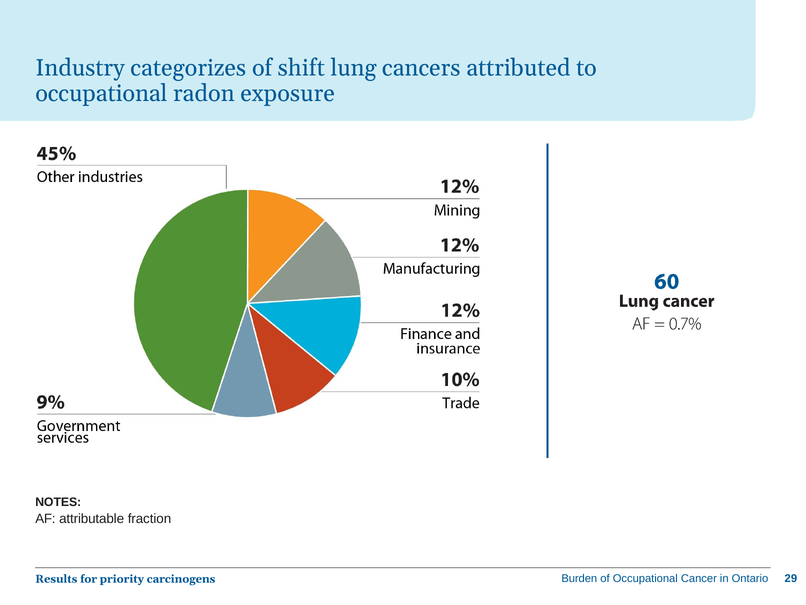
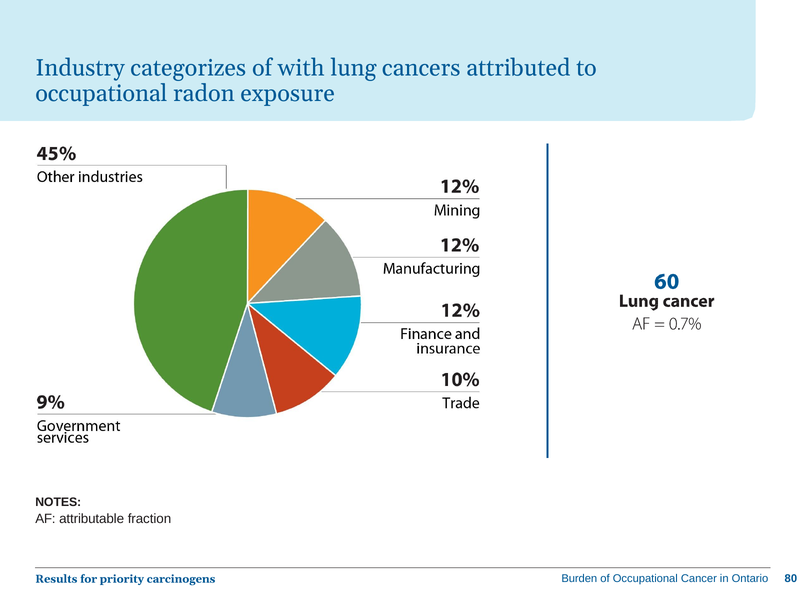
shift: shift -> with
29: 29 -> 80
